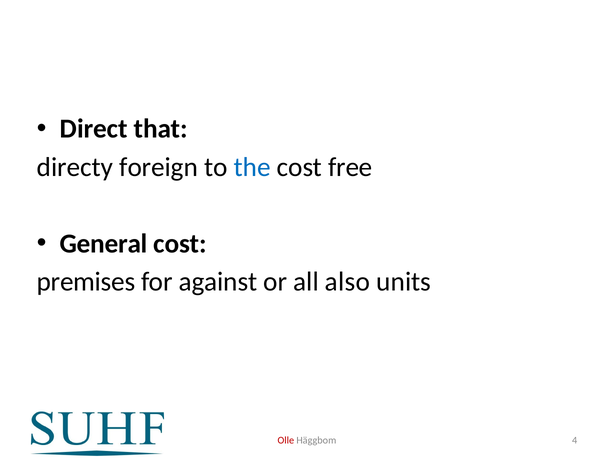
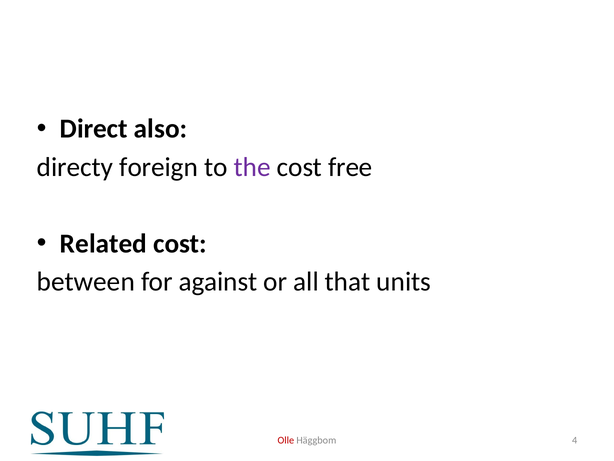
that: that -> also
the colour: blue -> purple
General: General -> Related
premises: premises -> between
also: also -> that
